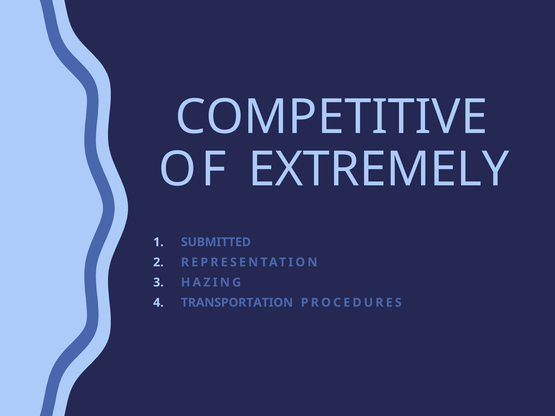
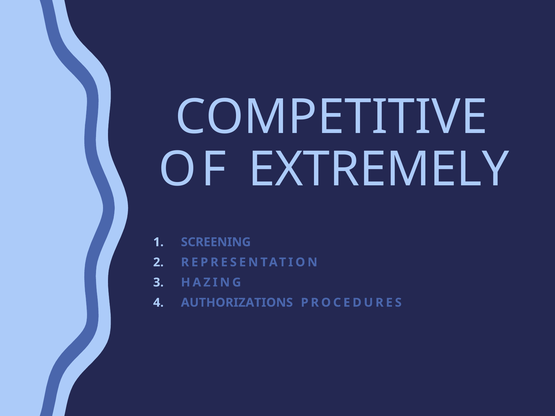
SUBMITTED: SUBMITTED -> SCREENING
TRANSPORTATION: TRANSPORTATION -> AUTHORIZATIONS
